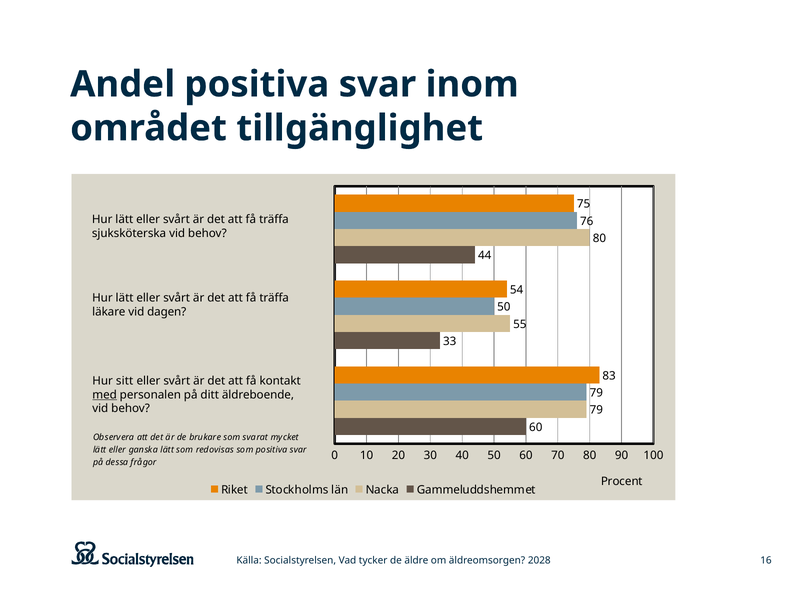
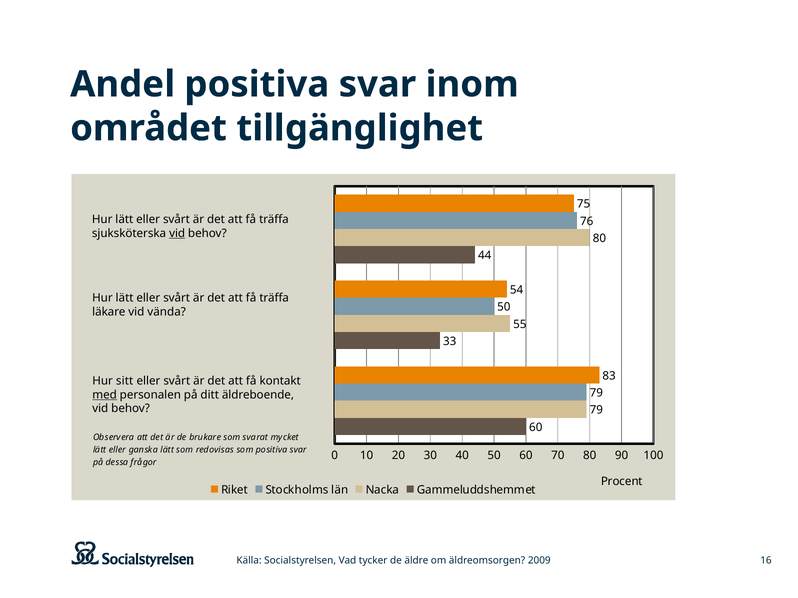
vid at (177, 234) underline: none -> present
dagen: dagen -> vända
2028: 2028 -> 2009
